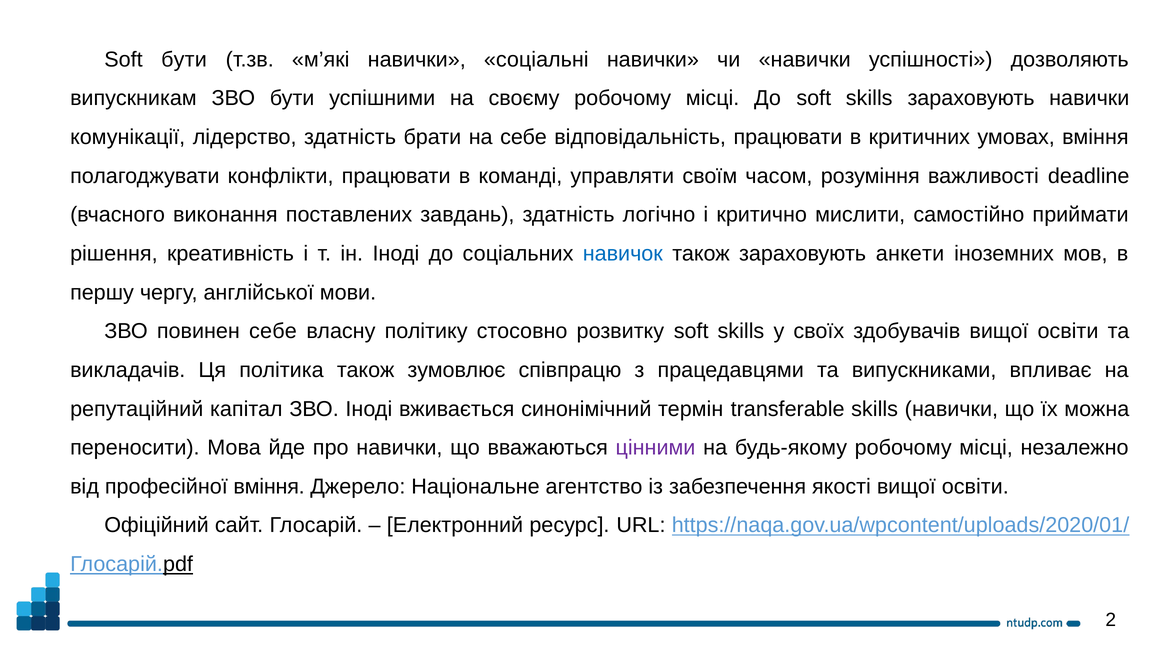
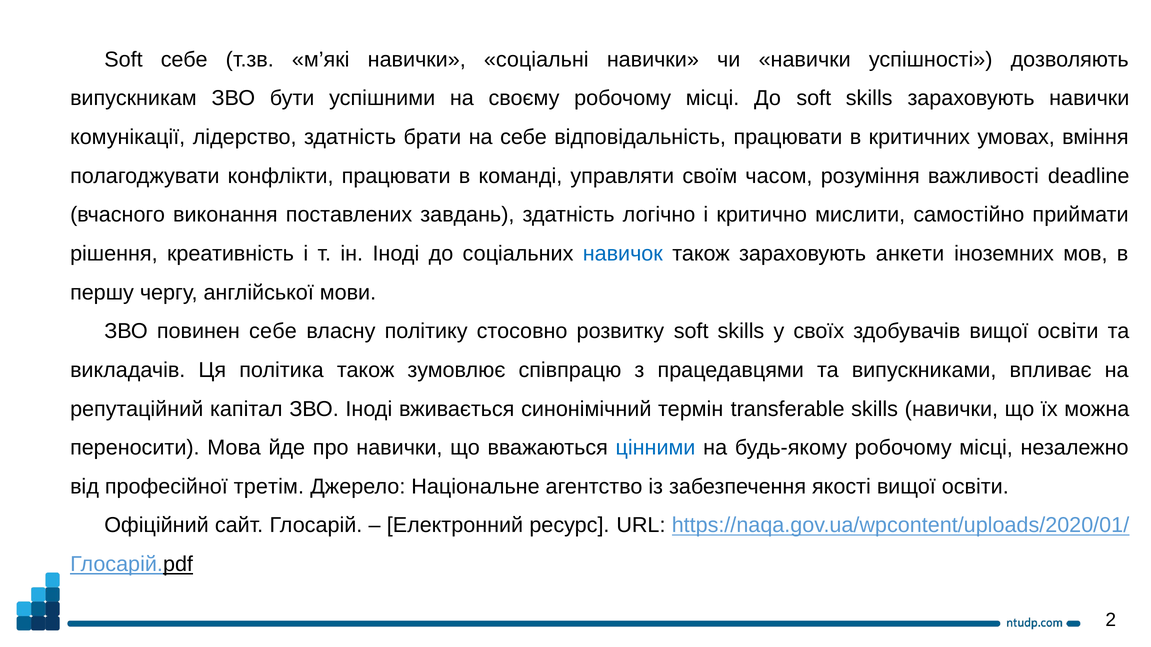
Soft бути: бути -> себе
цінними colour: purple -> blue
професійної вміння: вміння -> третім
